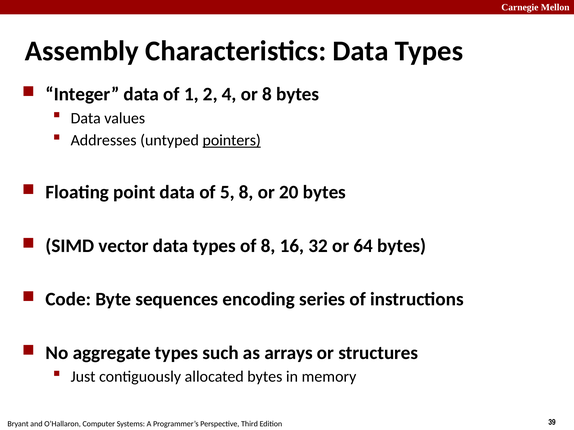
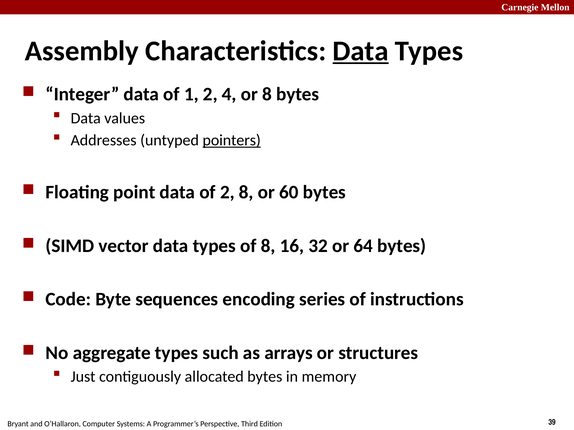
Data at (361, 51) underline: none -> present
of 5: 5 -> 2
20: 20 -> 60
